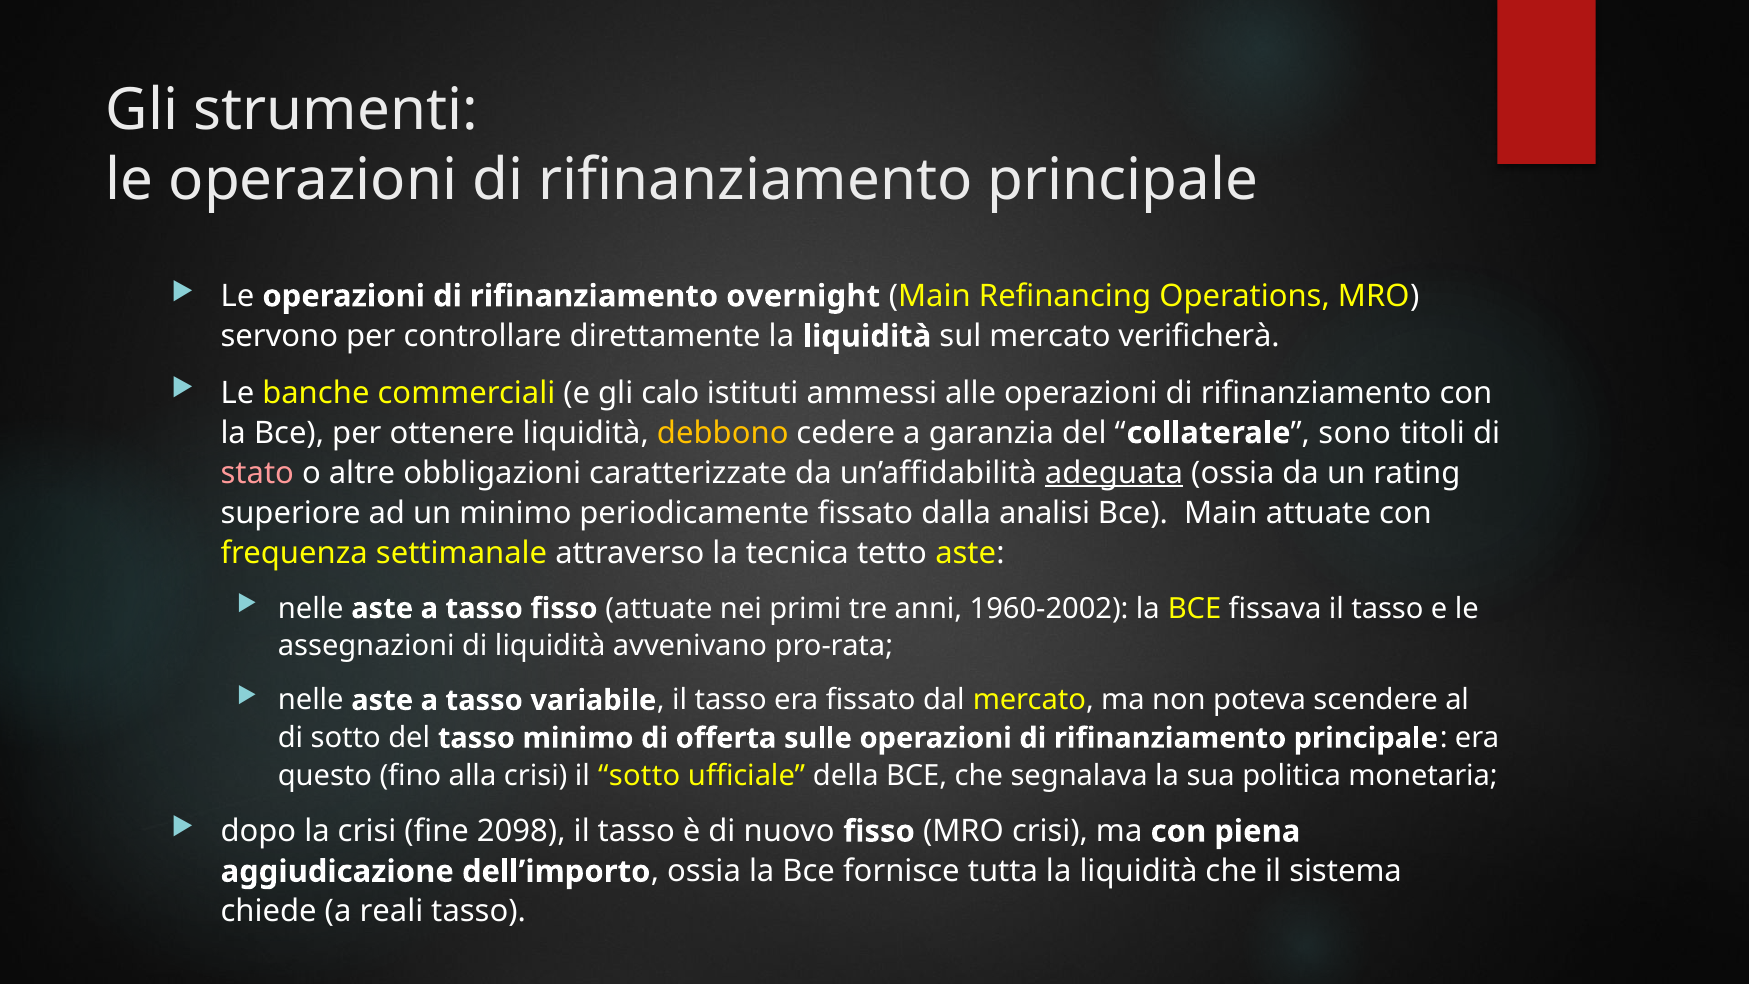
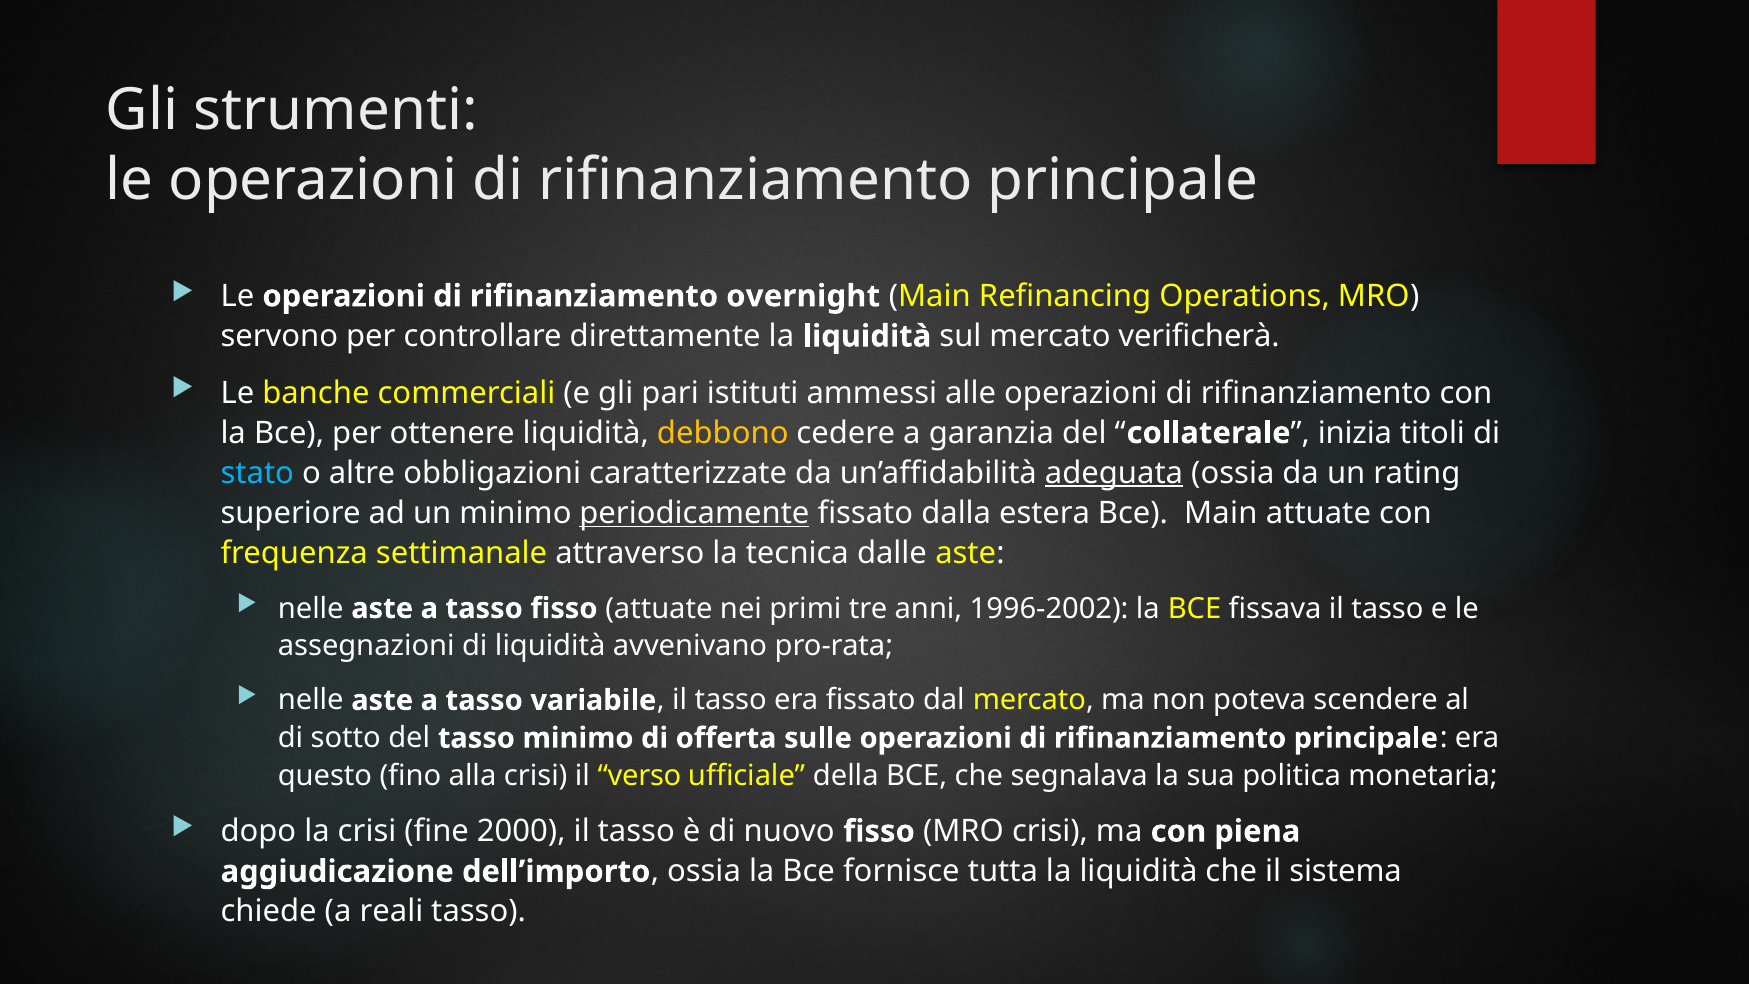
calo: calo -> pari
sono: sono -> inizia
stato colour: pink -> light blue
periodicamente underline: none -> present
analisi: analisi -> estera
tetto: tetto -> dalle
1960-2002: 1960-2002 -> 1996-2002
il sotto: sotto -> verso
2098: 2098 -> 2000
